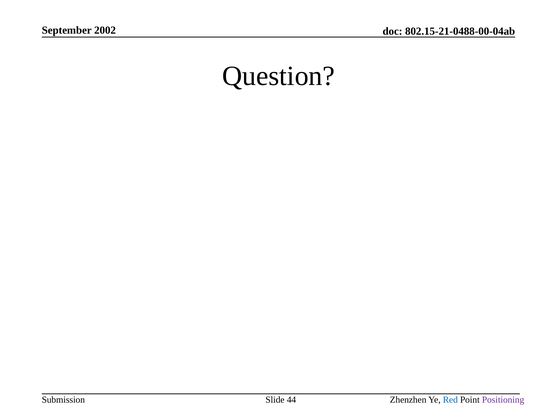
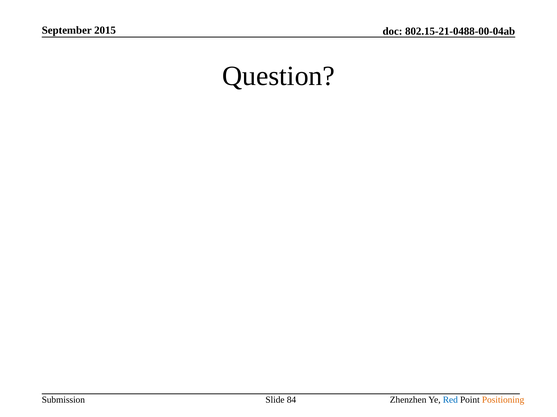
2002: 2002 -> 2015
Positioning colour: purple -> orange
44: 44 -> 84
